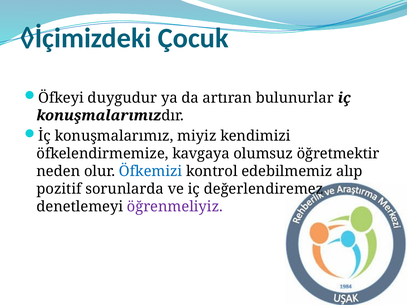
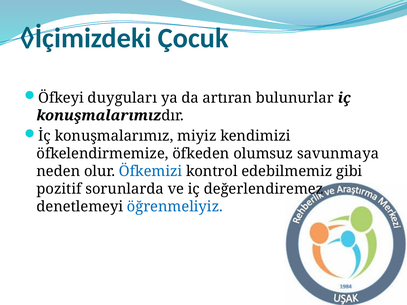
duygudur: duygudur -> duyguları
kavgaya: kavgaya -> öfkeden
öğretmektir: öğretmektir -> savunmaya
alıp: alıp -> gibi
öğrenmeliyiz colour: purple -> blue
